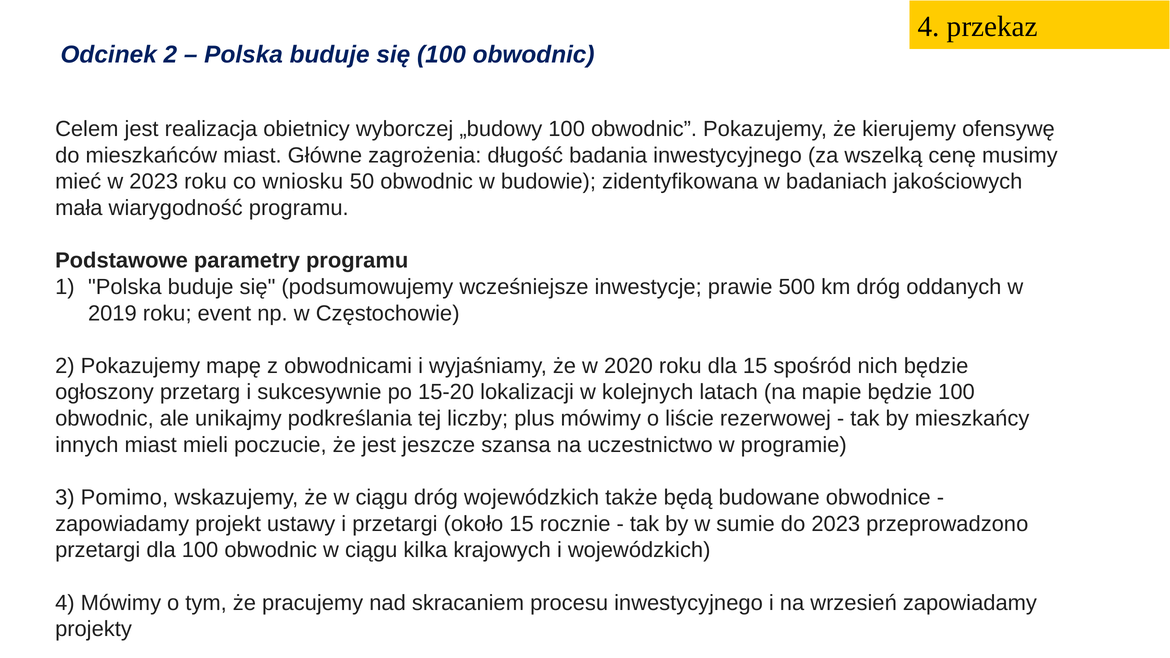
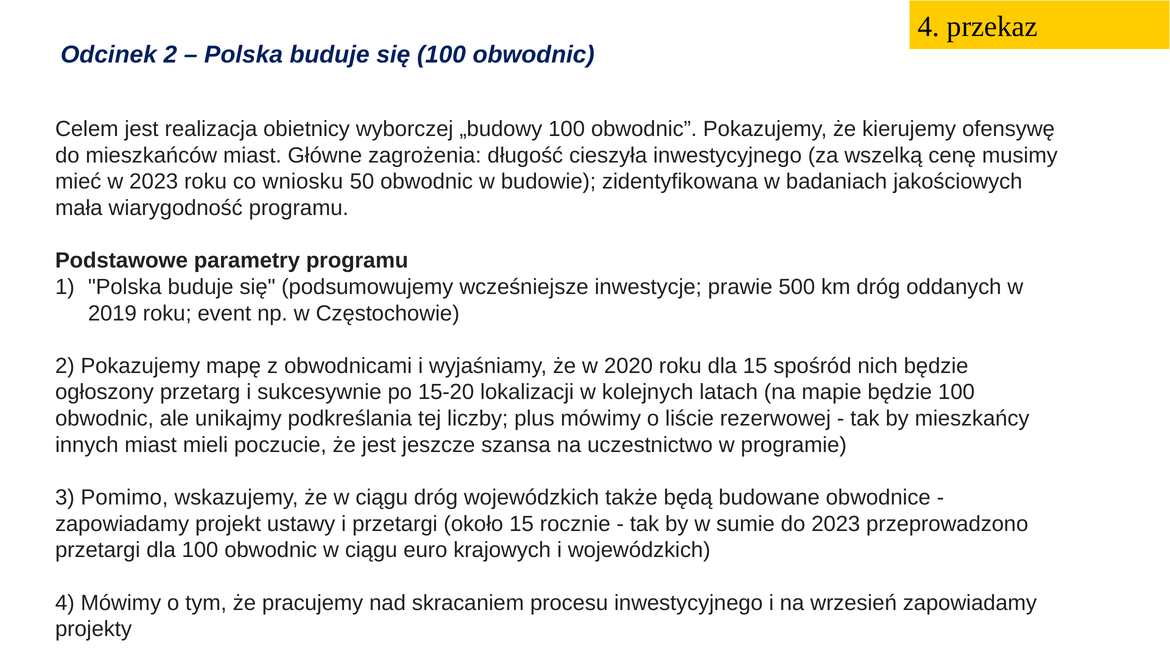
badania: badania -> cieszyła
kilka: kilka -> euro
